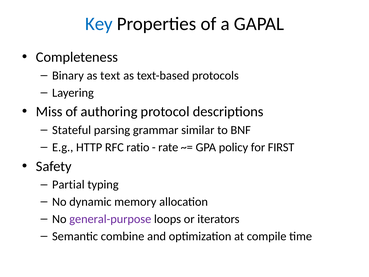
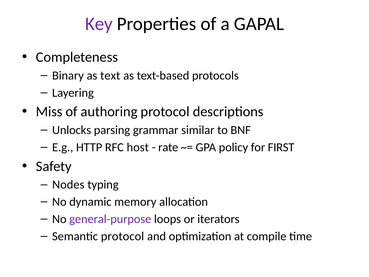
Key colour: blue -> purple
Stateful: Stateful -> Unlocks
ratio: ratio -> host
Partial: Partial -> Nodes
Semantic combine: combine -> protocol
